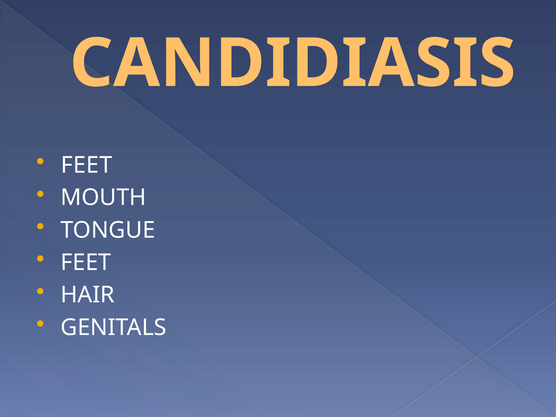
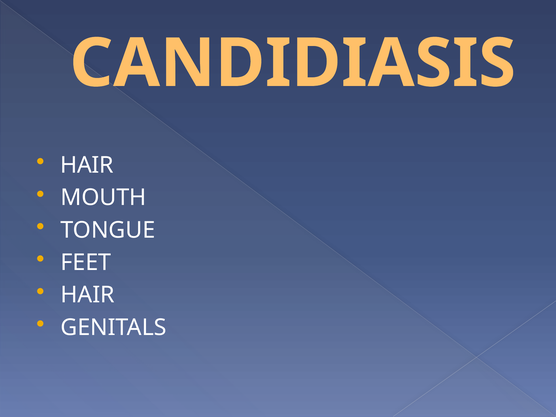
FEET at (87, 165): FEET -> HAIR
